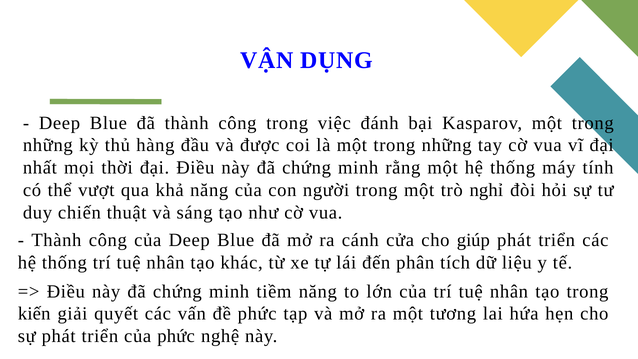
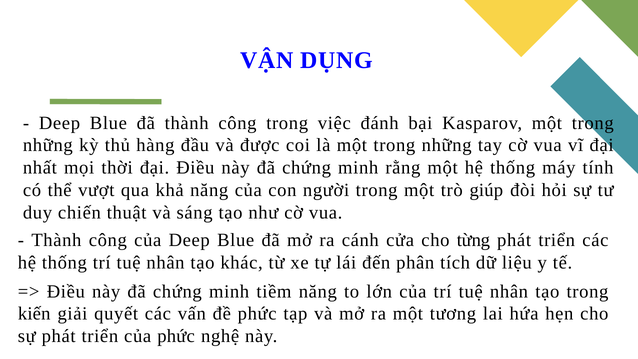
nghỉ: nghỉ -> giúp
giúp: giúp -> từng
